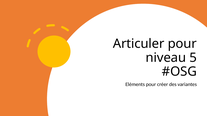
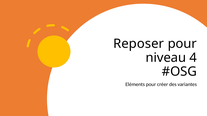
Articuler: Articuler -> Reposer
5: 5 -> 4
